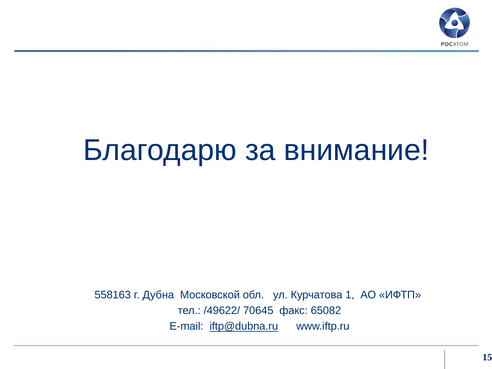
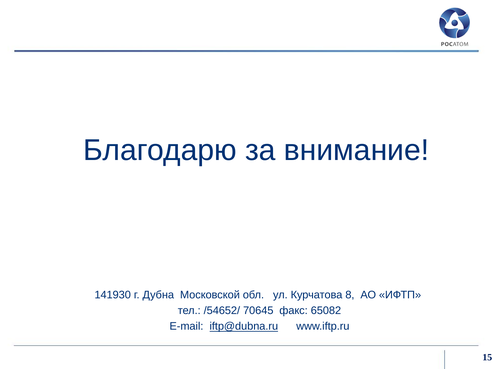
558163: 558163 -> 141930
1: 1 -> 8
/49622/: /49622/ -> /54652/
